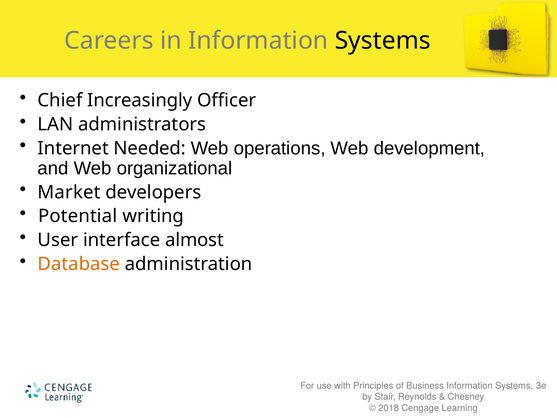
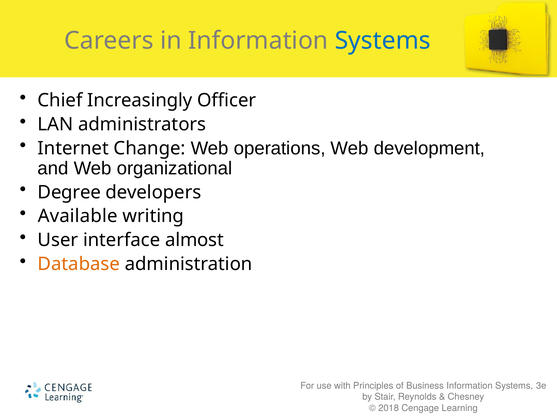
Systems at (383, 41) colour: black -> blue
Needed: Needed -> Change
Market: Market -> Degree
Potential: Potential -> Available
